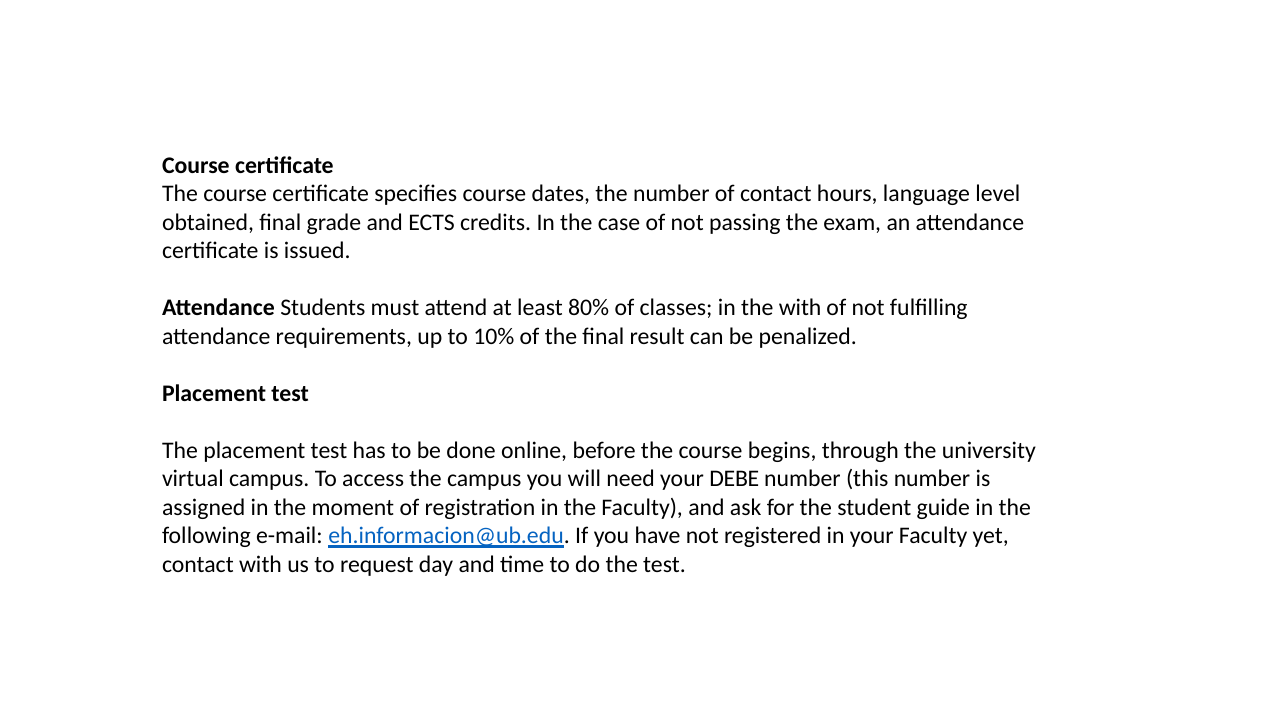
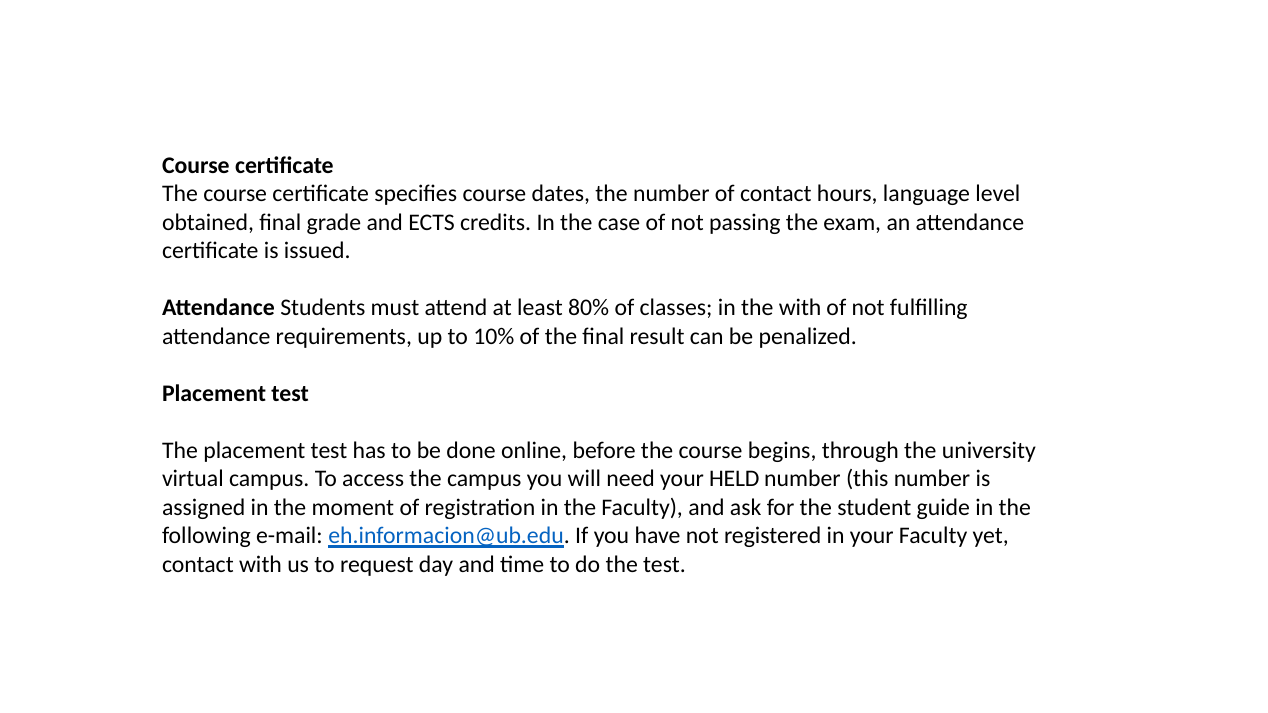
DEBE: DEBE -> HELD
